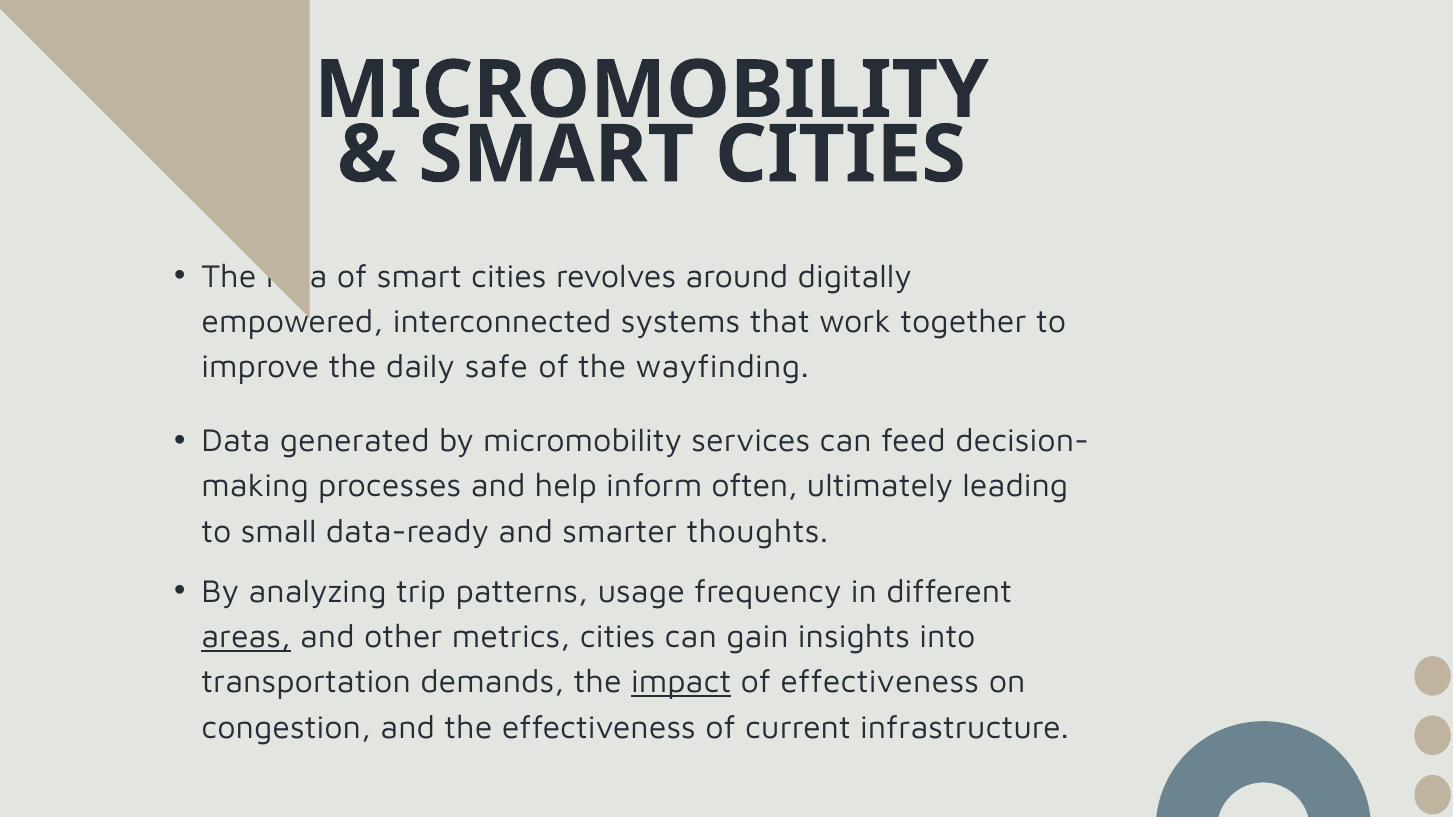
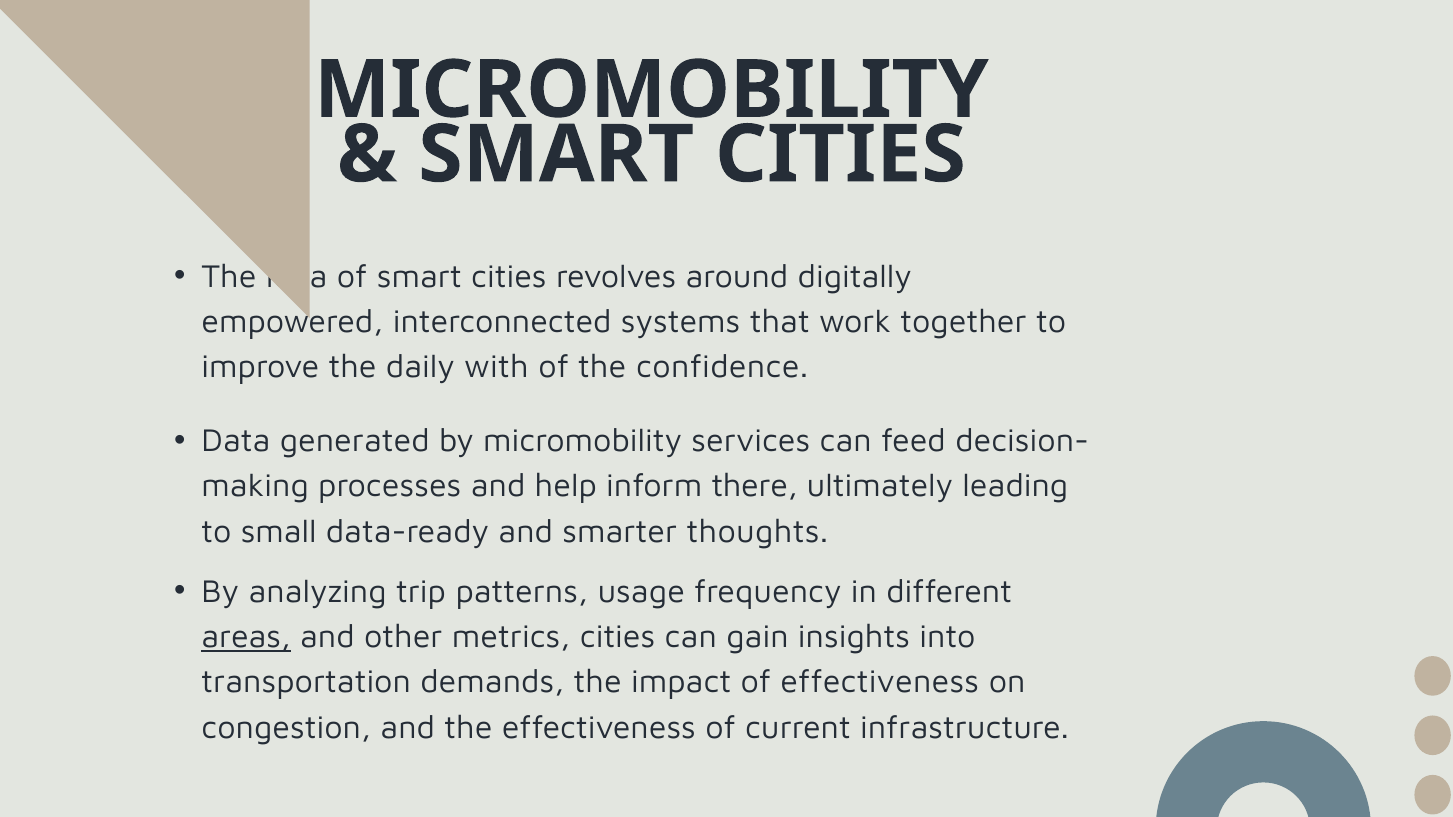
safe: safe -> with
wayfinding: wayfinding -> confidence
often: often -> there
impact underline: present -> none
